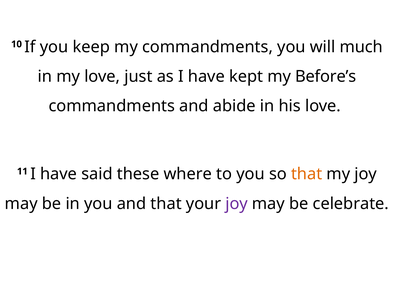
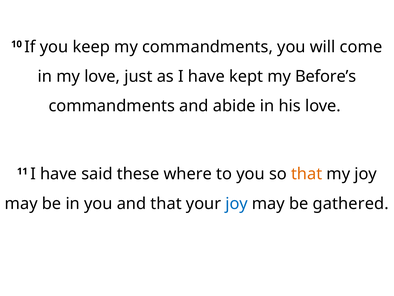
much: much -> come
joy at (237, 203) colour: purple -> blue
celebrate: celebrate -> gathered
